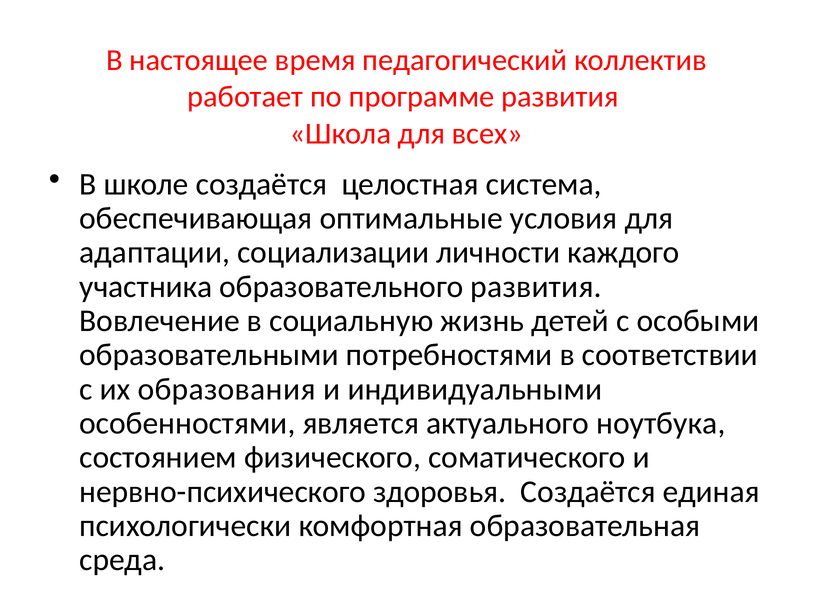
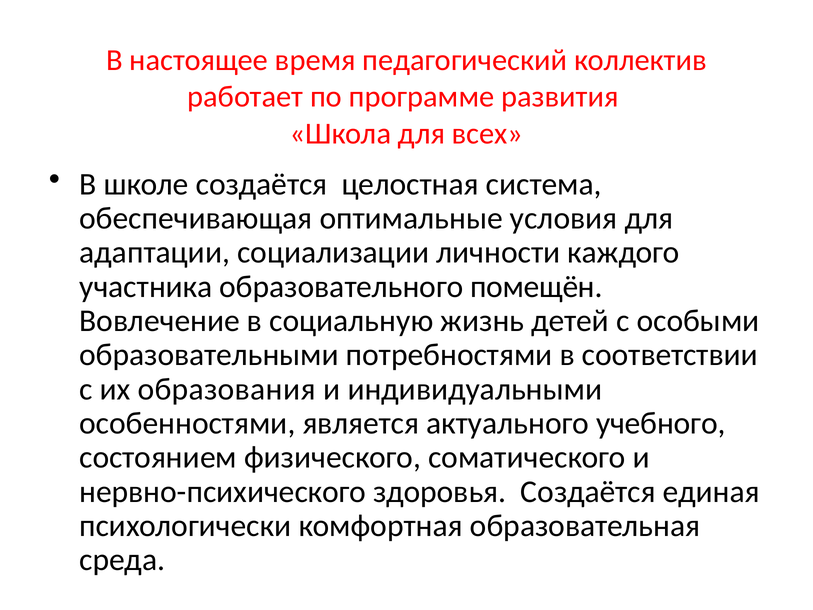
образовательного развития: развития -> помещён
ноутбука: ноутбука -> учебного
